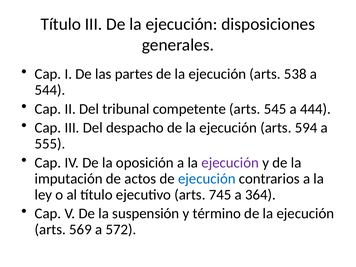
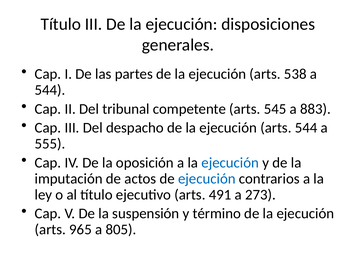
444: 444 -> 883
arts 594: 594 -> 544
ejecución at (230, 163) colour: purple -> blue
745: 745 -> 491
364: 364 -> 273
569: 569 -> 965
572: 572 -> 805
